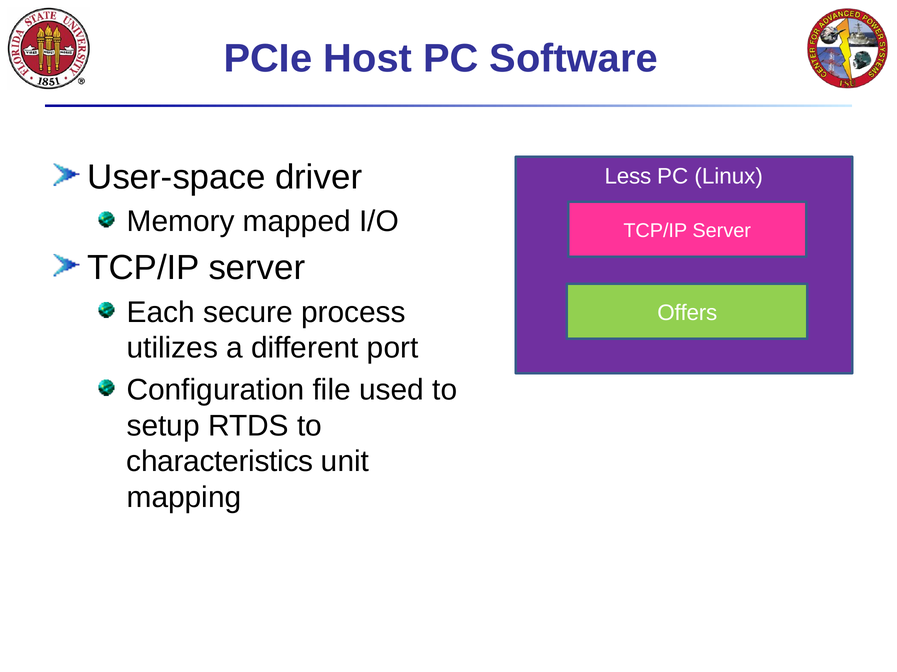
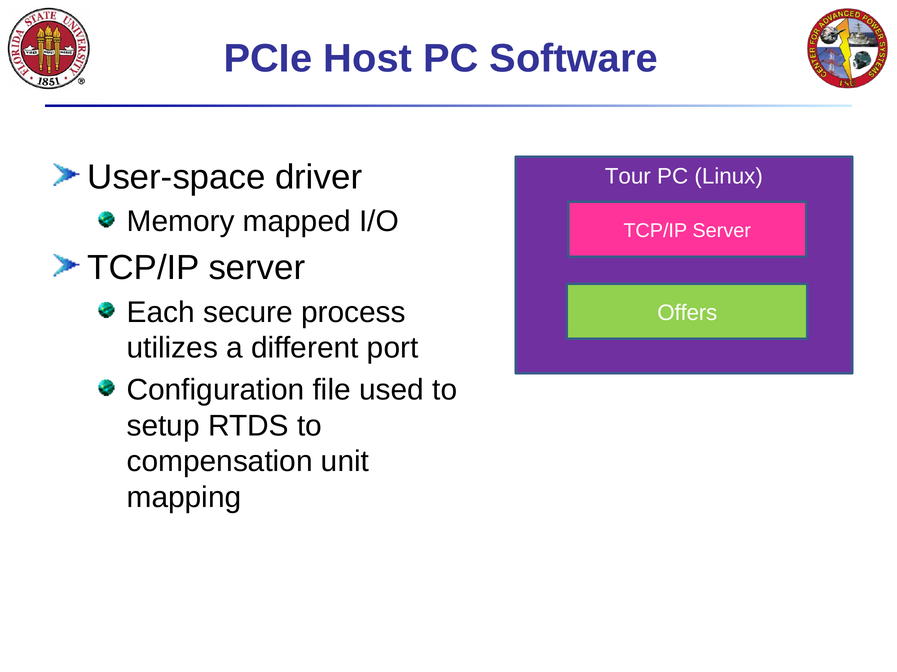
Less: Less -> Tour
characteristics: characteristics -> compensation
